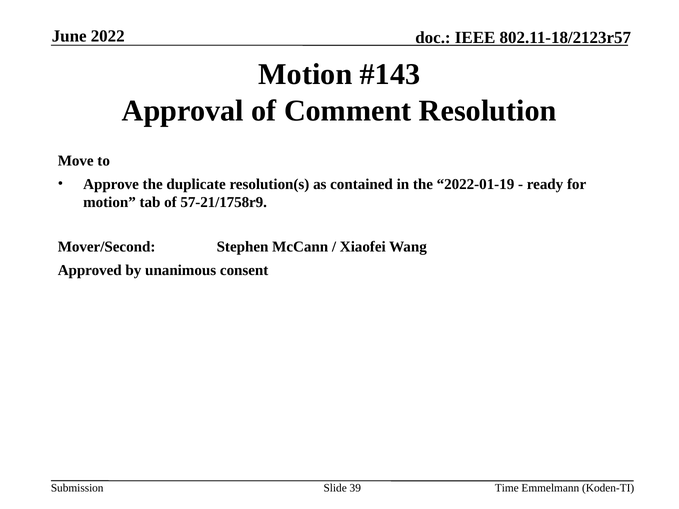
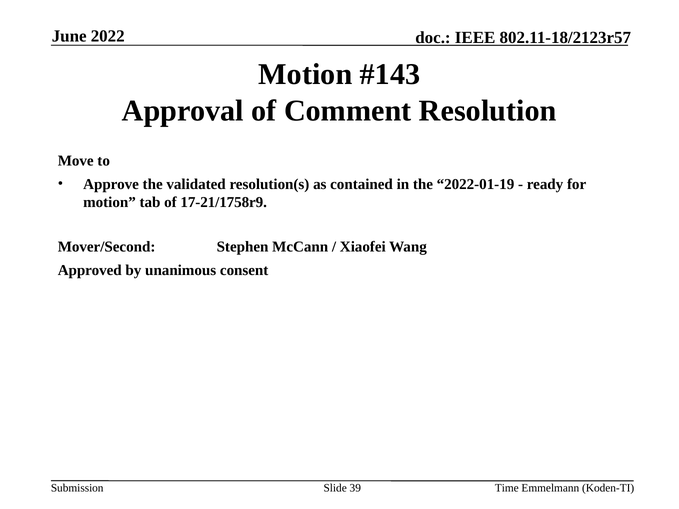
duplicate: duplicate -> validated
57-21/1758r9: 57-21/1758r9 -> 17-21/1758r9
